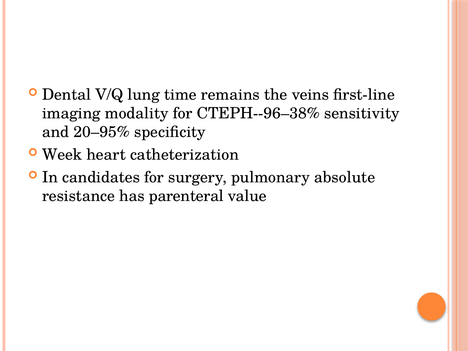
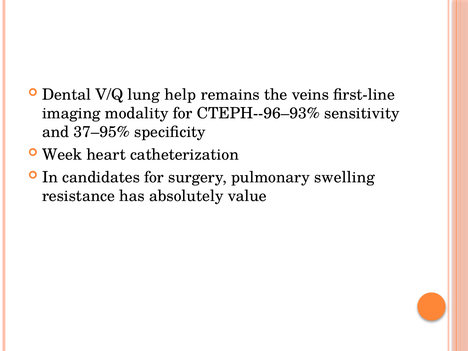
time: time -> help
CTEPH--96–38%: CTEPH--96–38% -> CTEPH--96–93%
20–95%: 20–95% -> 37–95%
absolute: absolute -> swelling
parenteral: parenteral -> absolutely
